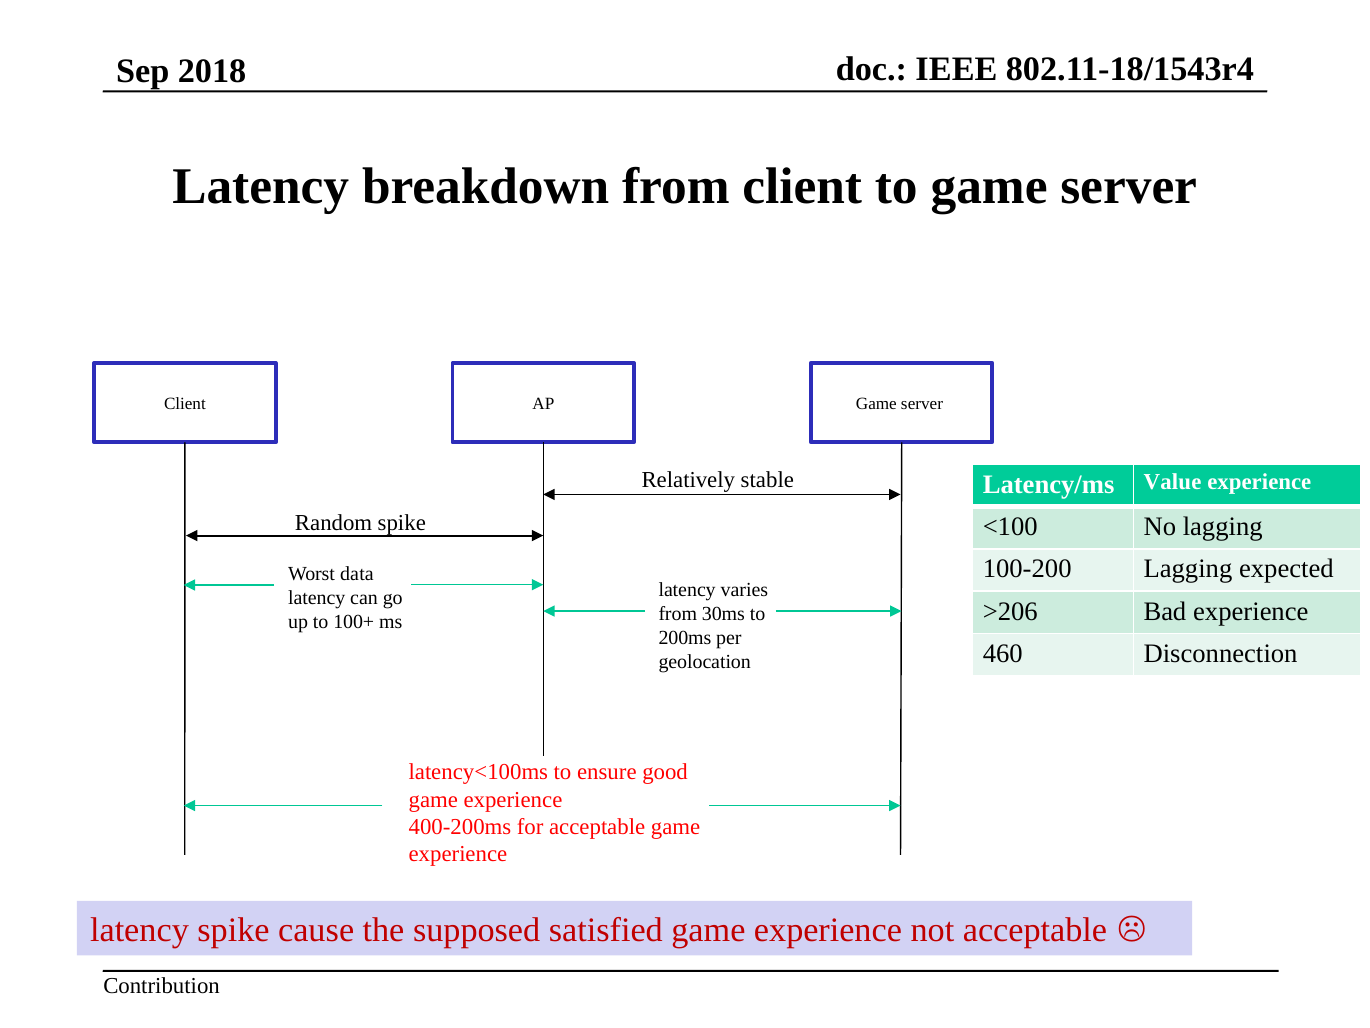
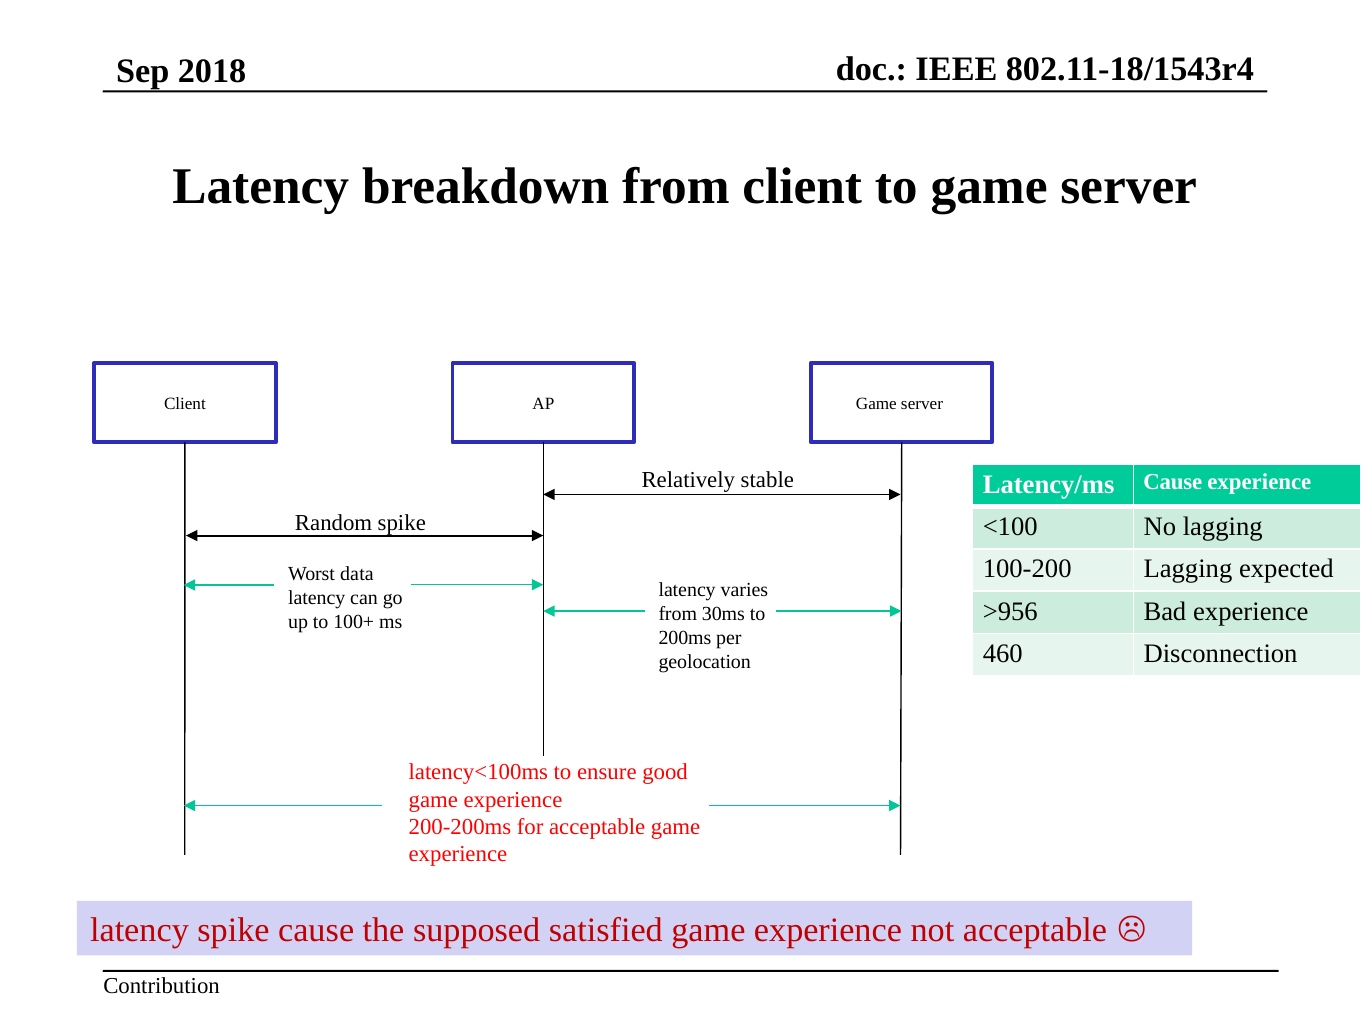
Latency/ms Value: Value -> Cause
>206: >206 -> >956
400-200ms: 400-200ms -> 200-200ms
